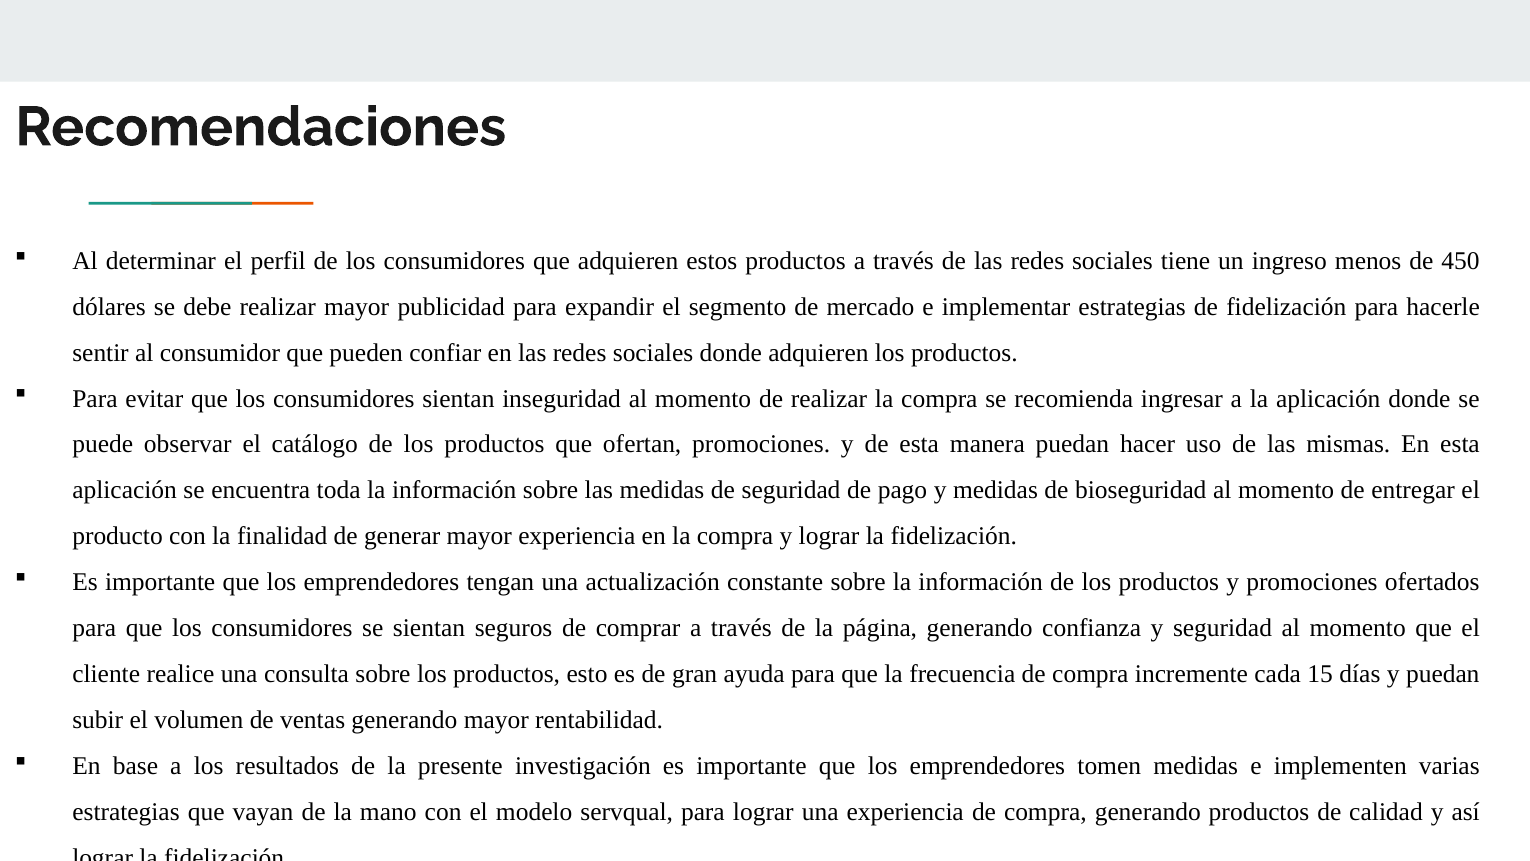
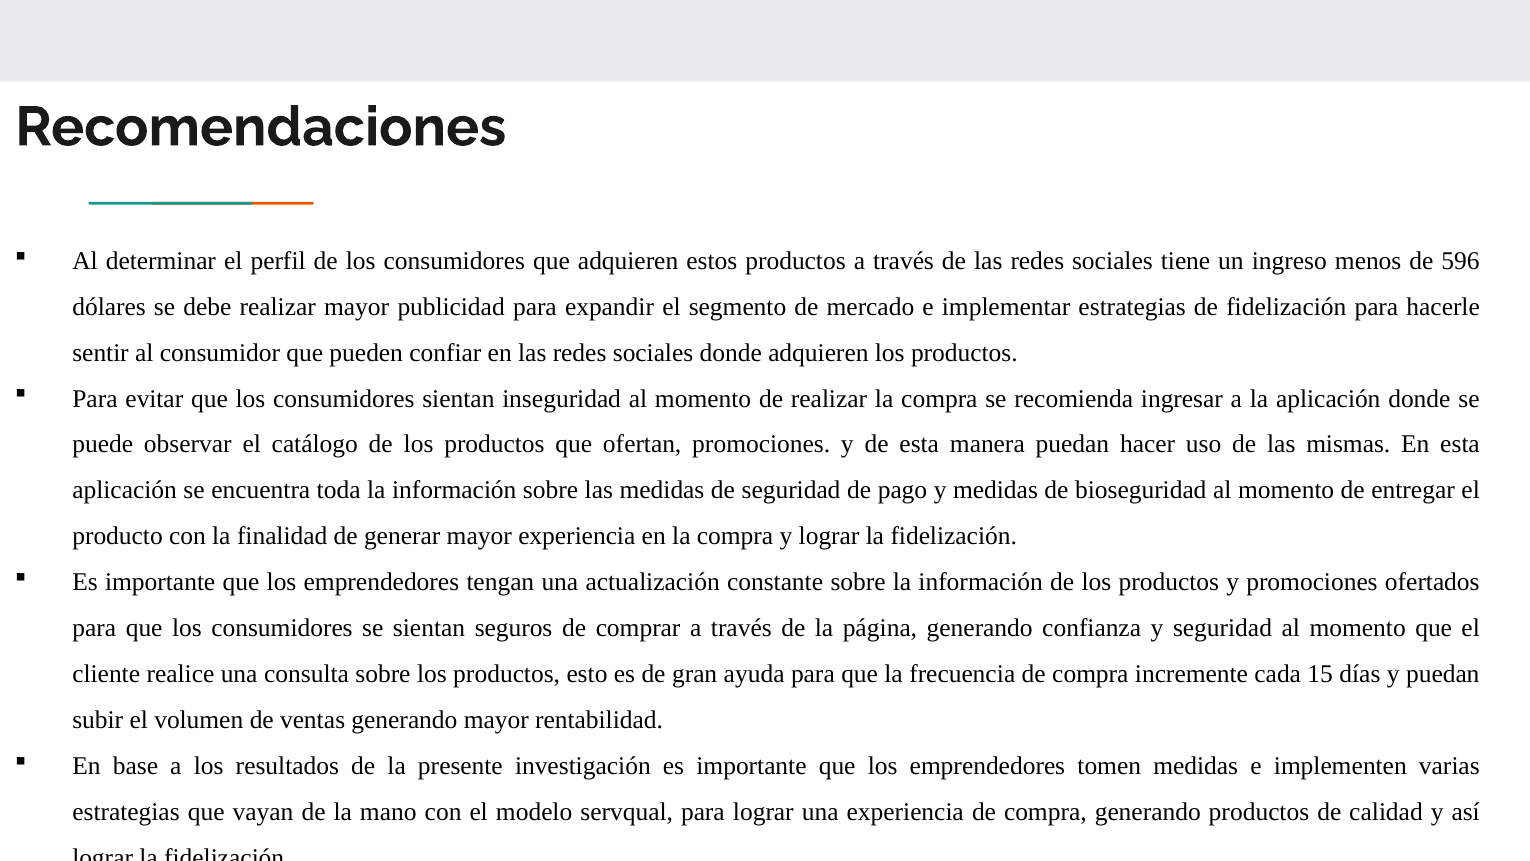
450: 450 -> 596
